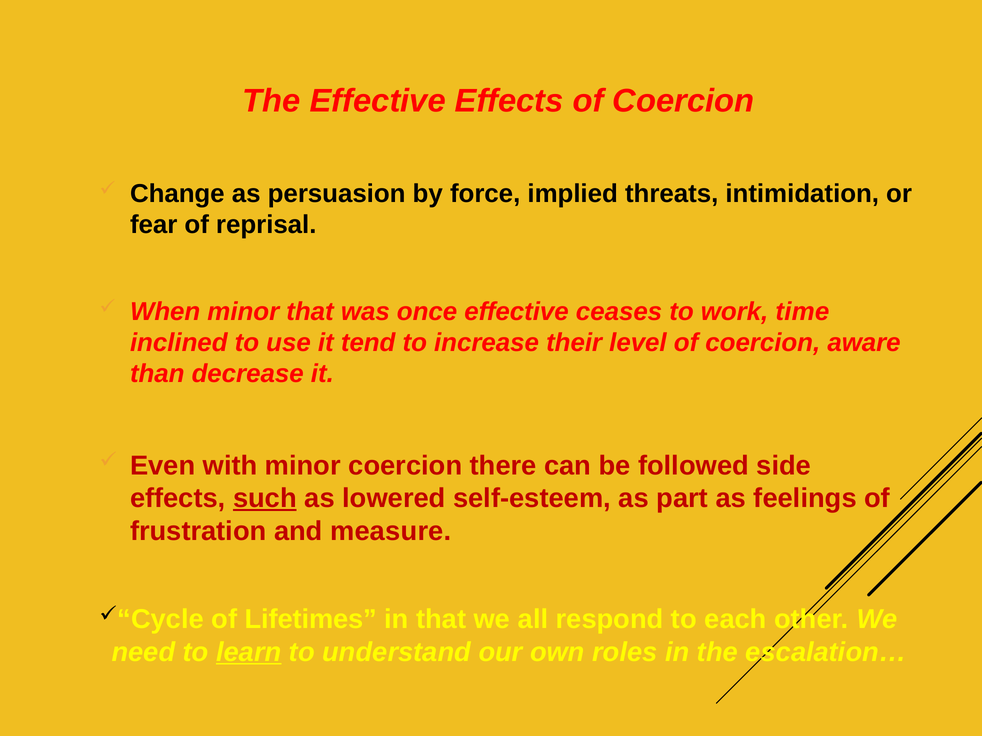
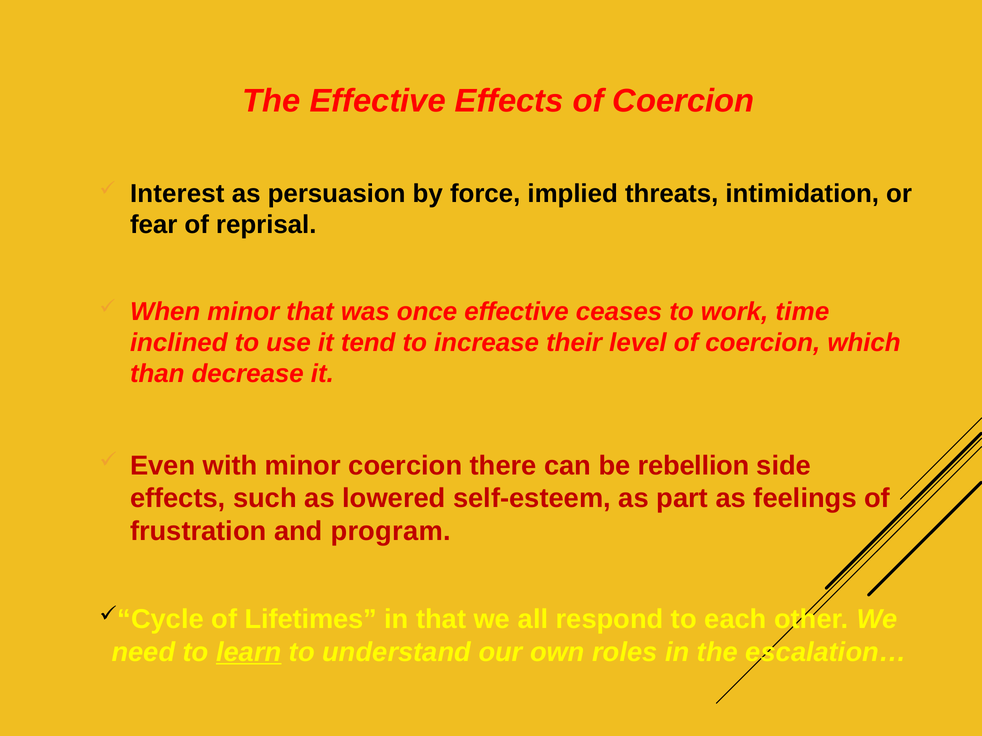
Change: Change -> Interest
aware: aware -> which
followed: followed -> rebellion
such underline: present -> none
measure: measure -> program
